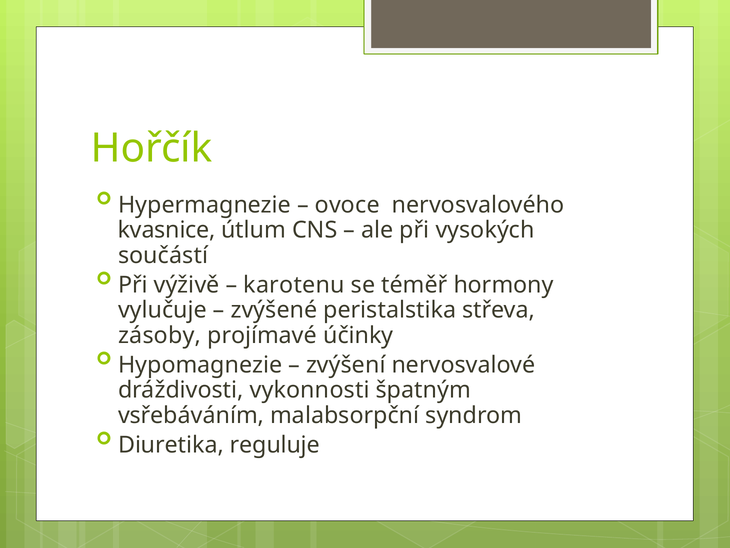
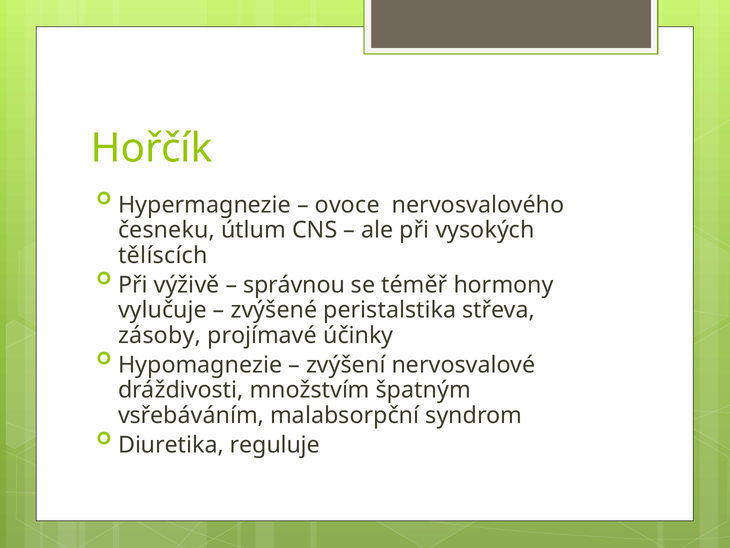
kvasnice: kvasnice -> česneku
součástí: součástí -> tělíscích
karotenu: karotenu -> správnou
vykonnosti: vykonnosti -> množstvím
